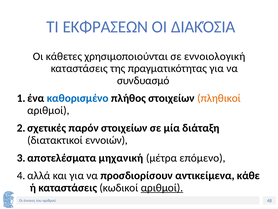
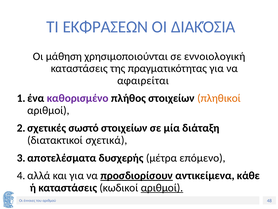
κάθετες: κάθετες -> μάθηση
συνδυασμό: συνδυασμό -> αφαιρείται
καθορισμένο colour: blue -> purple
παρόν: παρόν -> σωστό
εννοιών: εννοιών -> σχετικά
μηχανική: μηχανική -> δυσχερής
προσδιορίσουν underline: none -> present
